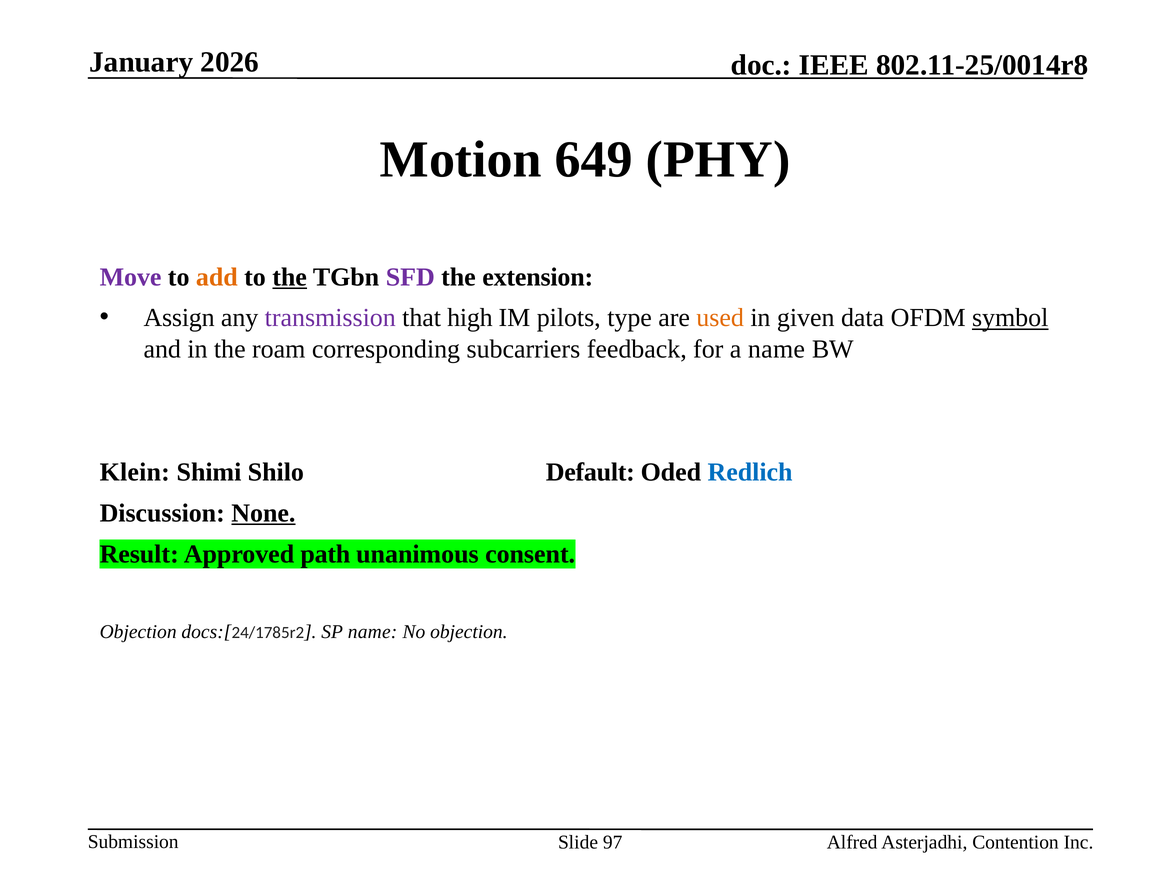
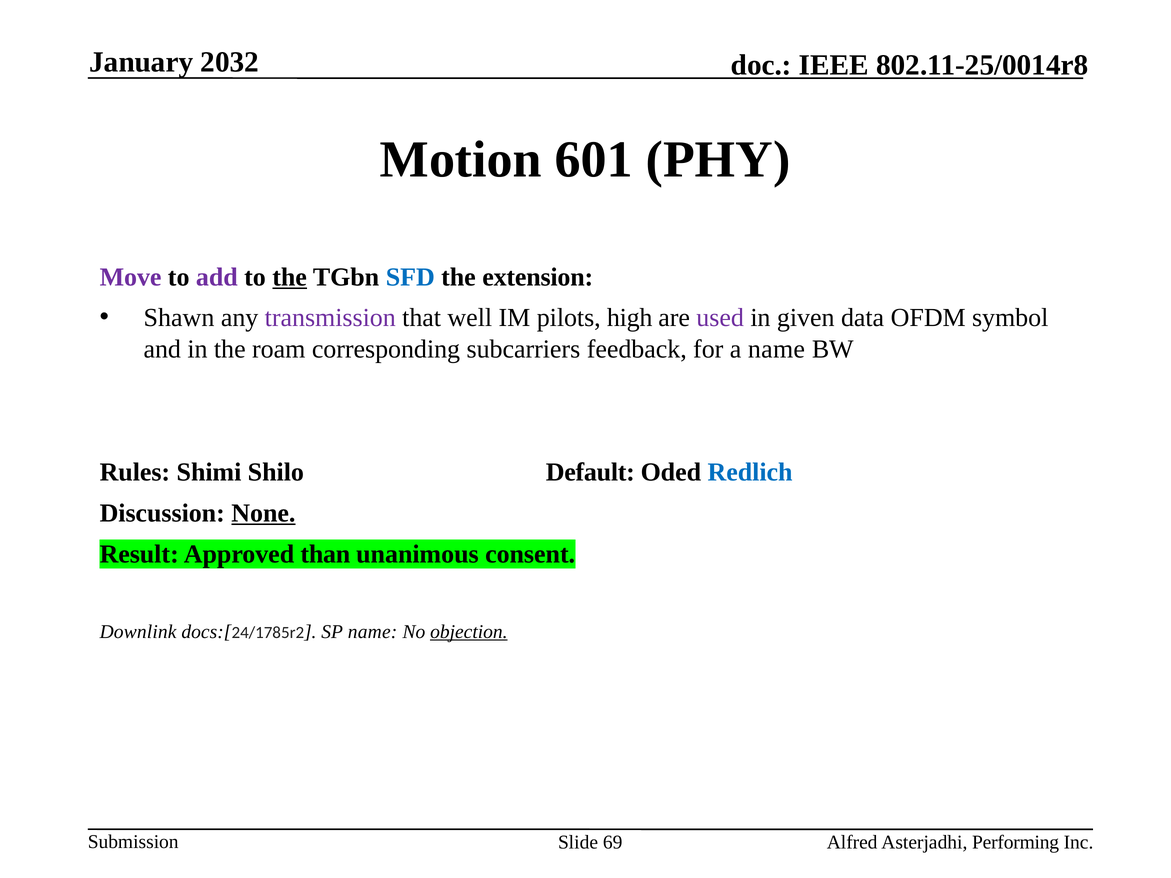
2026: 2026 -> 2032
649: 649 -> 601
add colour: orange -> purple
SFD colour: purple -> blue
Assign: Assign -> Shawn
high: high -> well
type: type -> high
used colour: orange -> purple
symbol underline: present -> none
Klein: Klein -> Rules
path: path -> than
Objection at (138, 632): Objection -> Downlink
objection at (469, 632) underline: none -> present
97: 97 -> 69
Contention: Contention -> Performing
